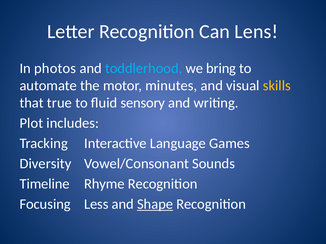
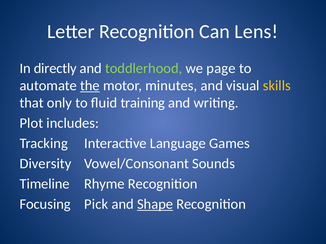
photos: photos -> directly
toddlerhood colour: light blue -> light green
bring: bring -> page
the underline: none -> present
true: true -> only
sensory: sensory -> training
Less: Less -> Pick
